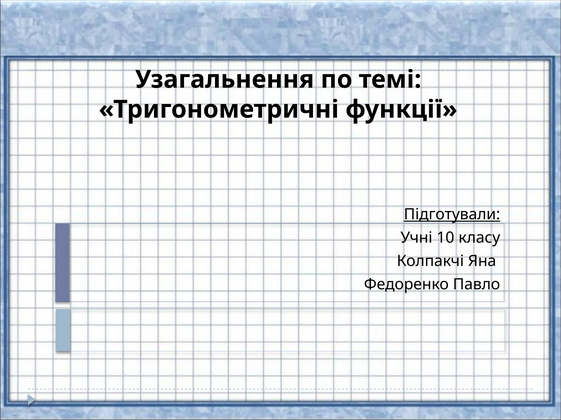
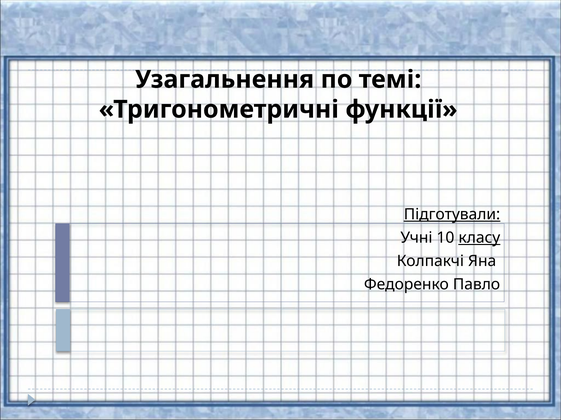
класу underline: none -> present
